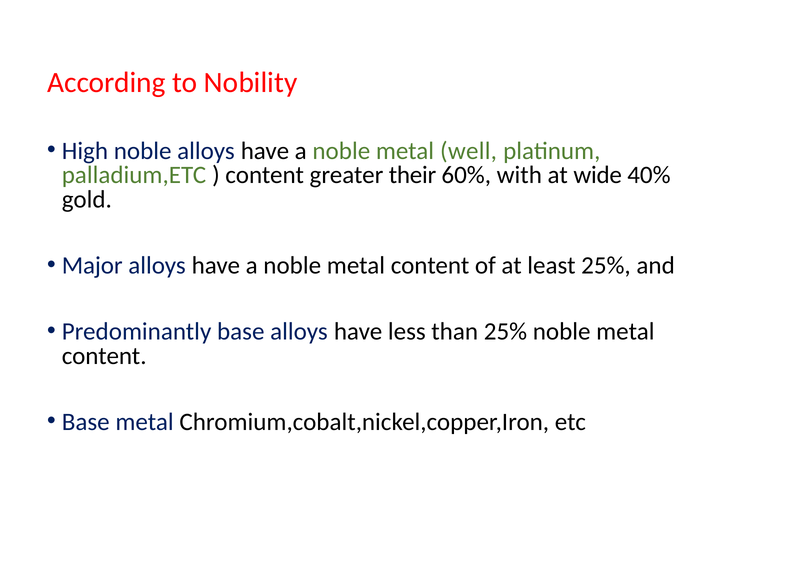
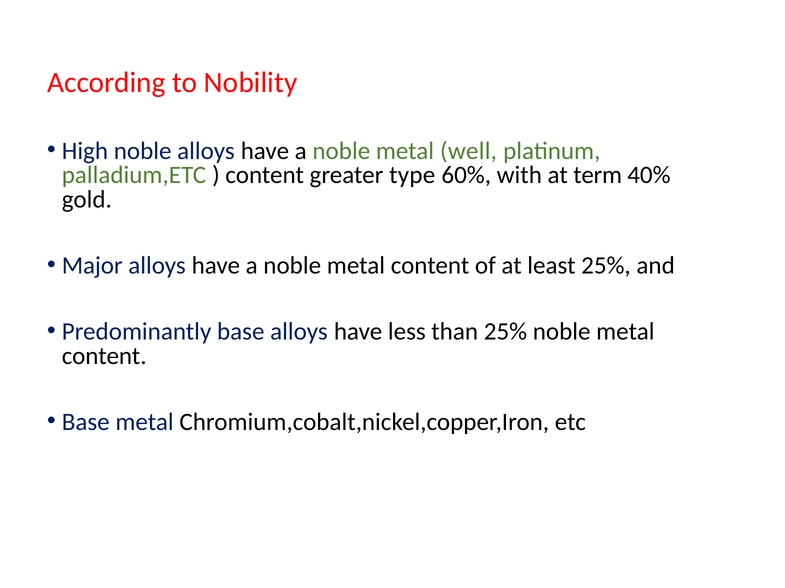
their: their -> type
wide: wide -> term
